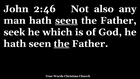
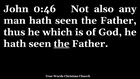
2:46: 2:46 -> 0:46
seen at (66, 20) underline: present -> none
seek: seek -> thus
